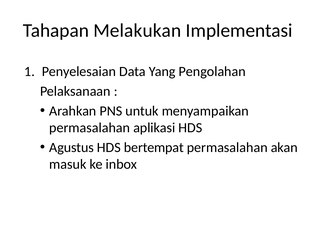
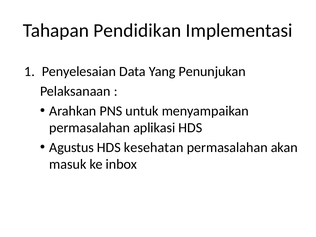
Melakukan: Melakukan -> Pendidikan
Pengolahan: Pengolahan -> Penunjukan
bertempat: bertempat -> kesehatan
